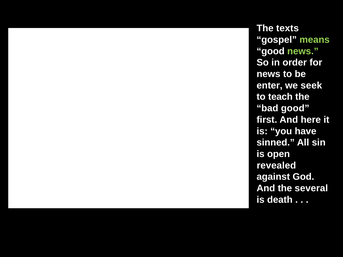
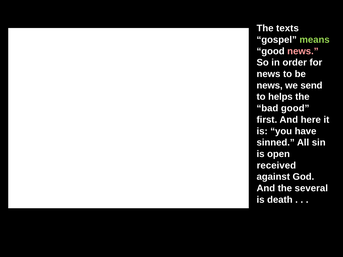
news at (303, 51) colour: light green -> pink
enter at (270, 86): enter -> news
seek: seek -> send
teach: teach -> helps
revealed: revealed -> received
